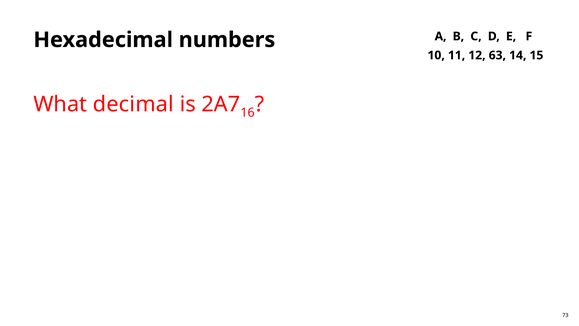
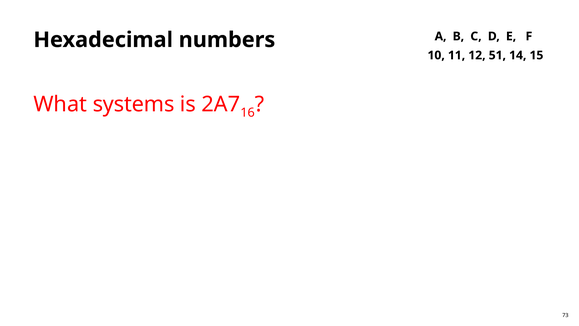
63: 63 -> 51
decimal: decimal -> systems
